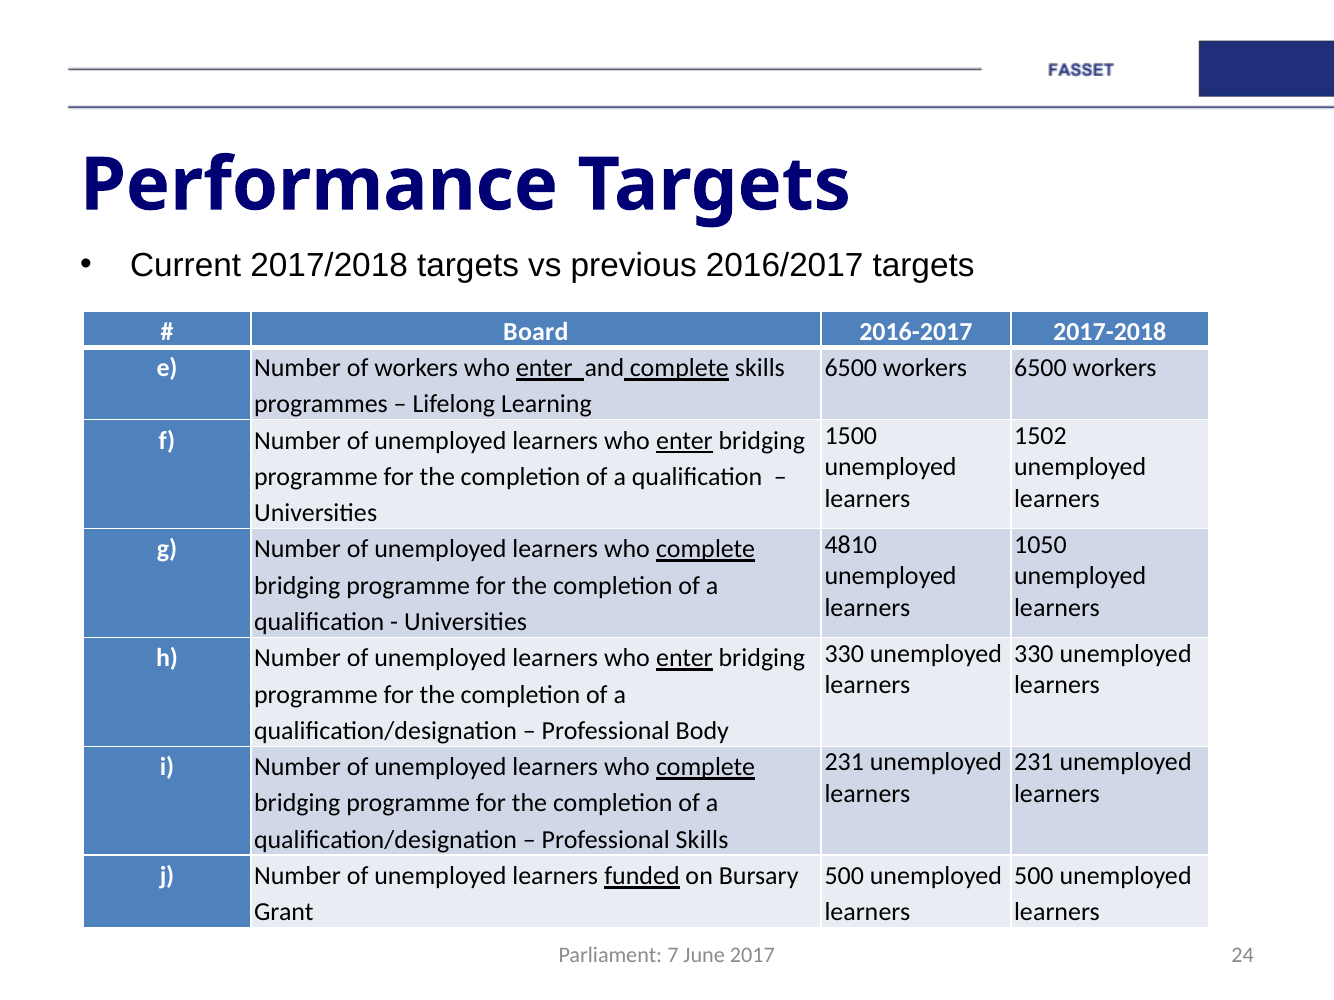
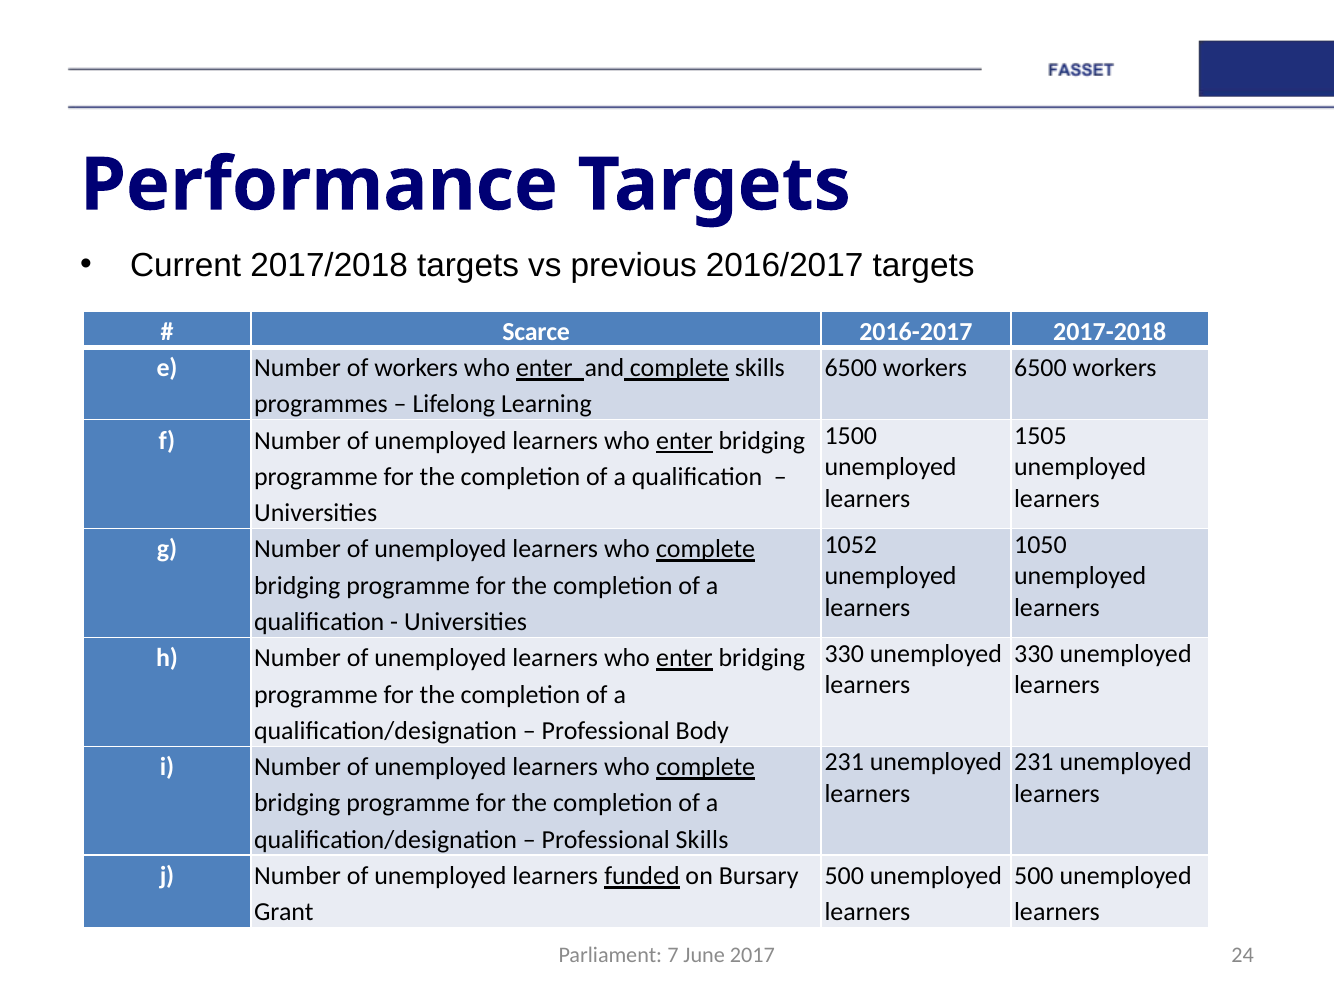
Board: Board -> Scarce
1502: 1502 -> 1505
4810: 4810 -> 1052
